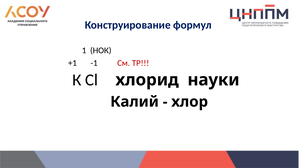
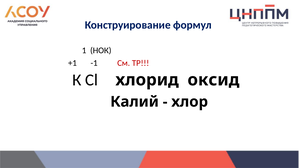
науки: науки -> оксид
